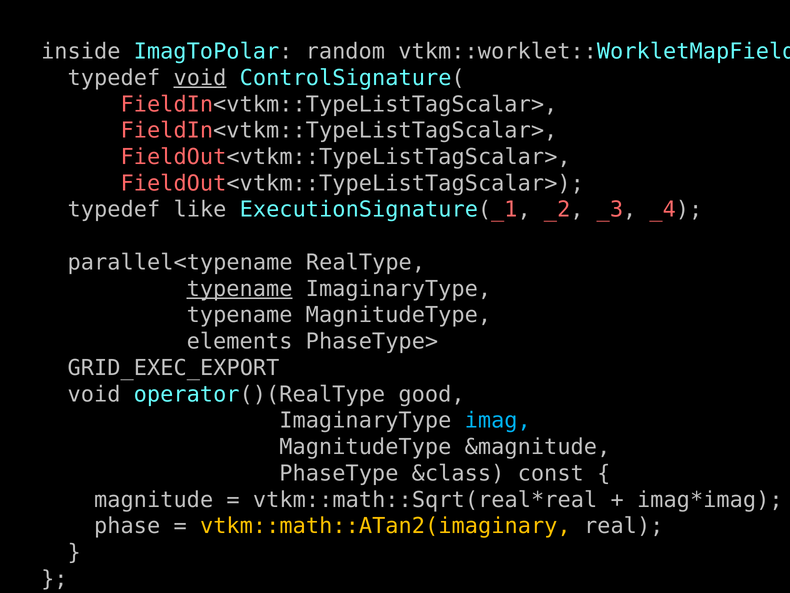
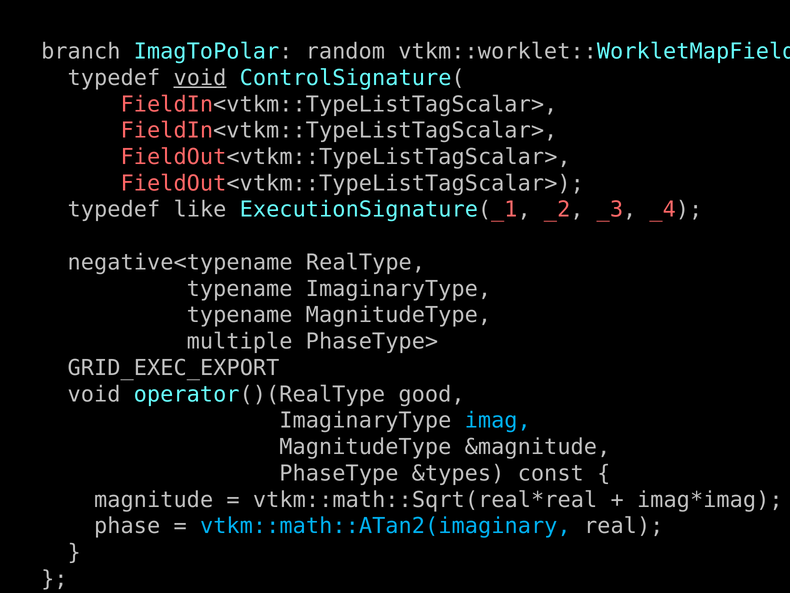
inside: inside -> branch
parallel<typename: parallel<typename -> negative<typename
typename at (240, 289) underline: present -> none
elements: elements -> multiple
&class: &class -> &types
vtkm::math::ATan2(imaginary colour: yellow -> light blue
